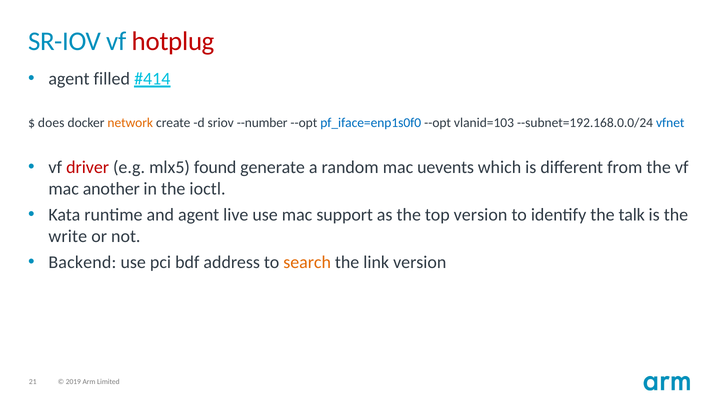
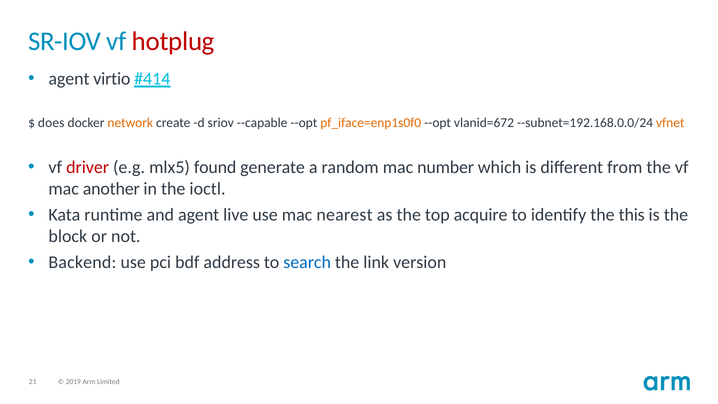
filled: filled -> virtio
--number: --number -> --capable
pf_iface=enp1s0f0 colour: blue -> orange
vlanid=103: vlanid=103 -> vlanid=672
vfnet colour: blue -> orange
uevents: uevents -> number
support: support -> nearest
top version: version -> acquire
talk: talk -> this
write: write -> block
search colour: orange -> blue
